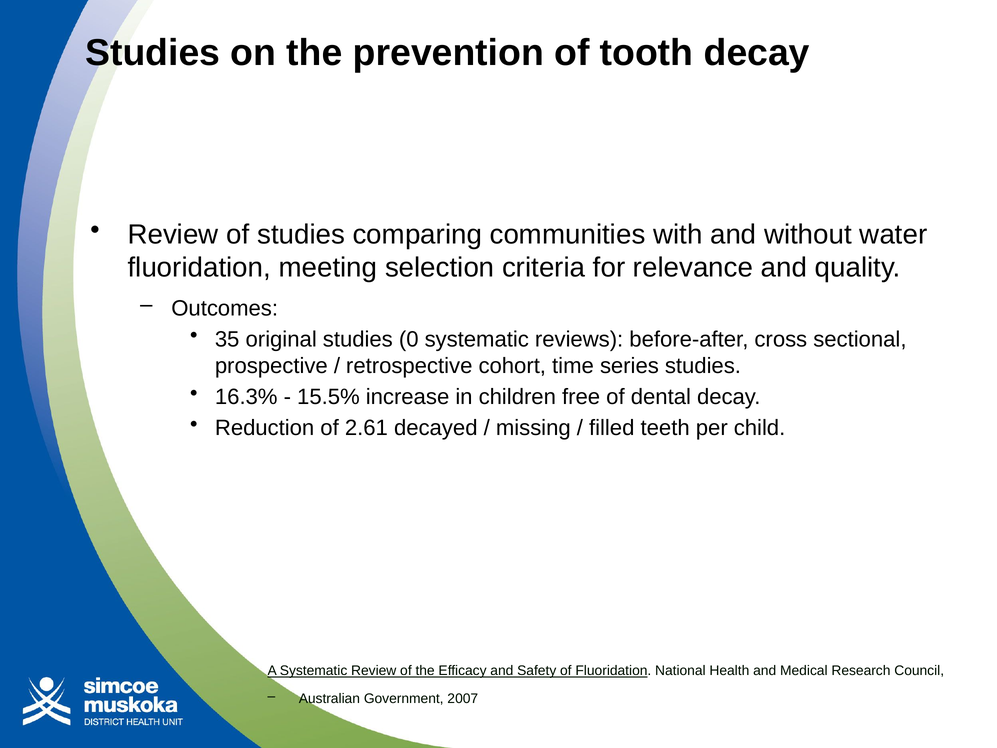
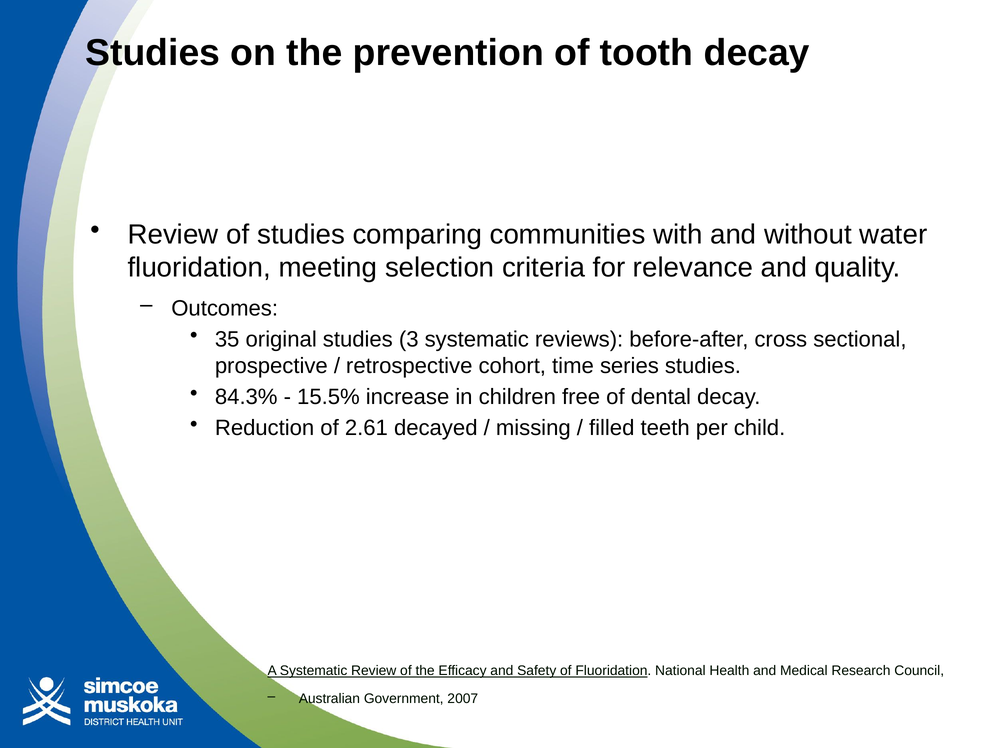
0: 0 -> 3
16.3%: 16.3% -> 84.3%
